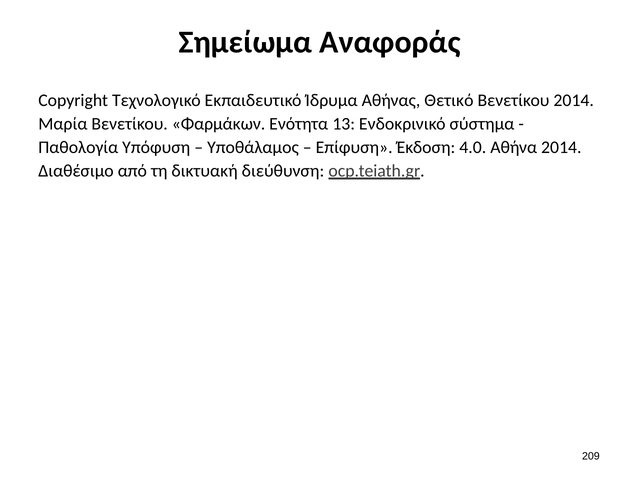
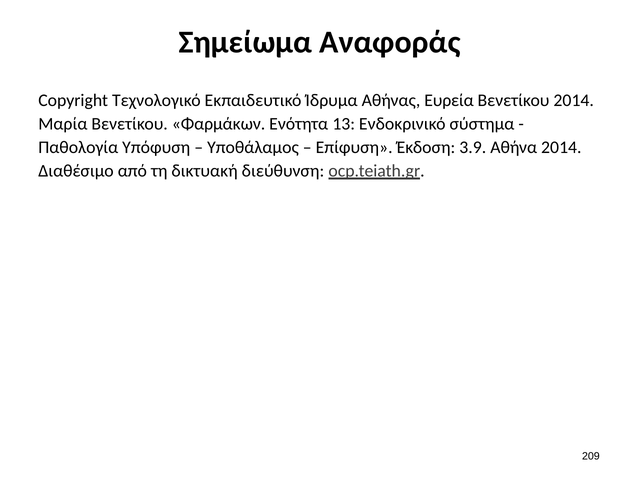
Θετικό: Θετικό -> Ευρεία
4.0: 4.0 -> 3.9
